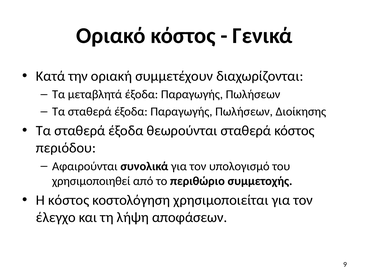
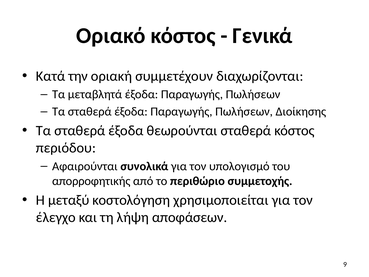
χρησιμοποιηθεί: χρησιμοποιηθεί -> απορροφητικής
Η κόστος: κόστος -> μεταξύ
